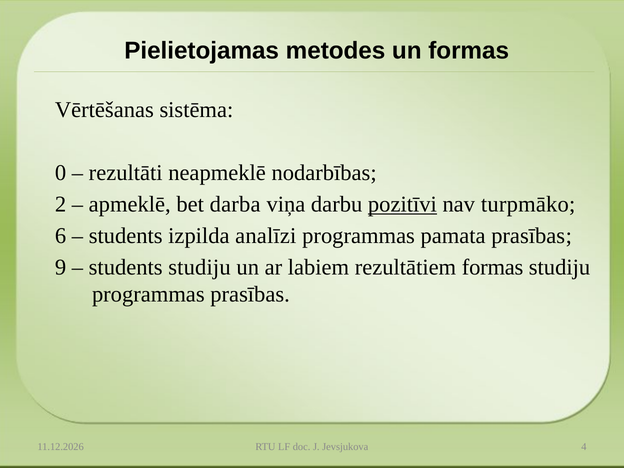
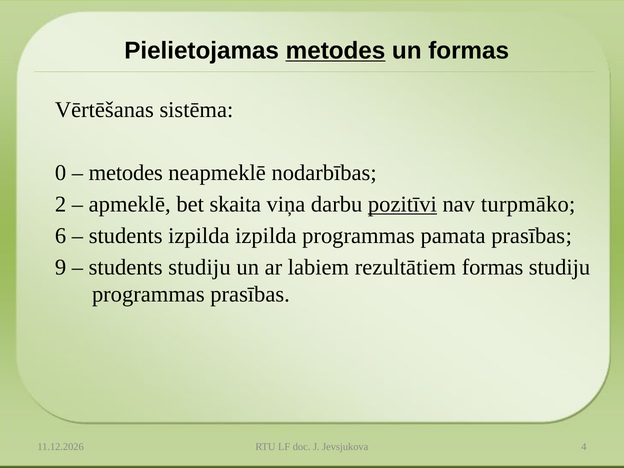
metodes at (336, 51) underline: none -> present
rezultāti at (126, 173): rezultāti -> metodes
darba: darba -> skaita
izpilda analīzi: analīzi -> izpilda
